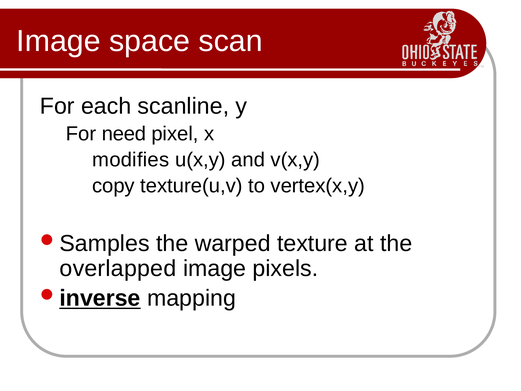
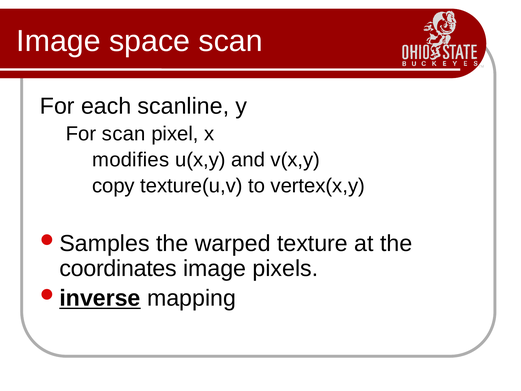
For need: need -> scan
overlapped: overlapped -> coordinates
